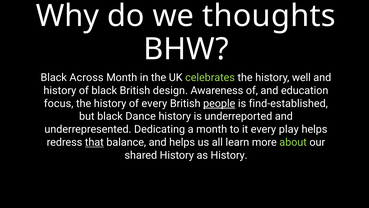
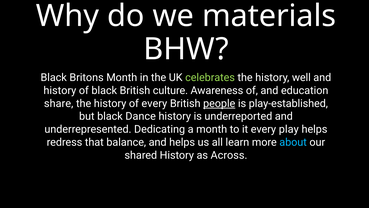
thoughts: thoughts -> materials
Across: Across -> Britons
design: design -> culture
focus: focus -> share
find-established: find-established -> play-established
that underline: present -> none
about colour: light green -> light blue
as History: History -> Across
